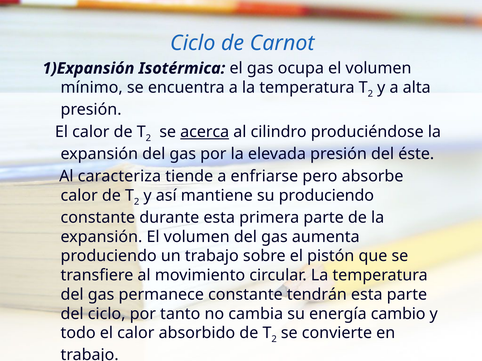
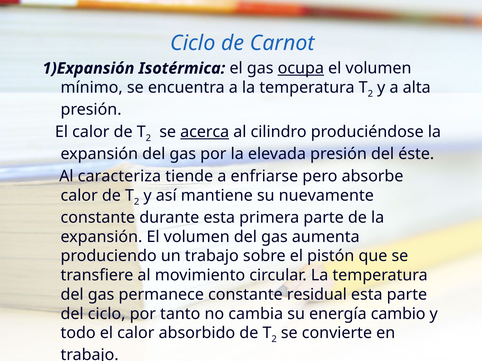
ocupa underline: none -> present
su produciendo: produciendo -> nuevamente
tendrán: tendrán -> residual
